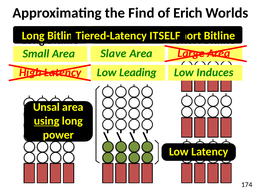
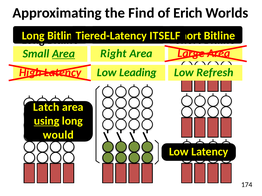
Slave: Slave -> Right
Area at (64, 54) underline: none -> present
Induces: Induces -> Refresh
Unsal: Unsal -> Latch
power: power -> would
